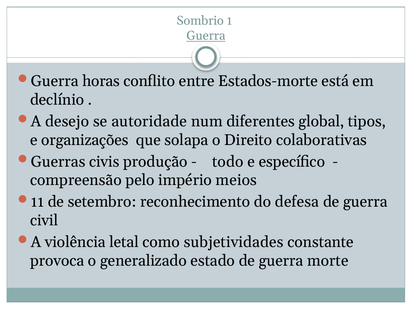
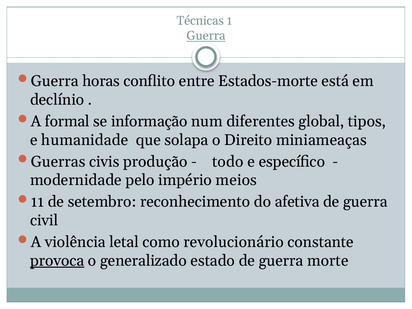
Sombrio: Sombrio -> Técnicas
desejo: desejo -> formal
autoridade: autoridade -> informação
organizações: organizações -> humanidade
colaborativas: colaborativas -> miniameaças
compreensão: compreensão -> modernidade
defesa: defesa -> afetiva
subjetividades: subjetividades -> revolucionário
provoca underline: none -> present
